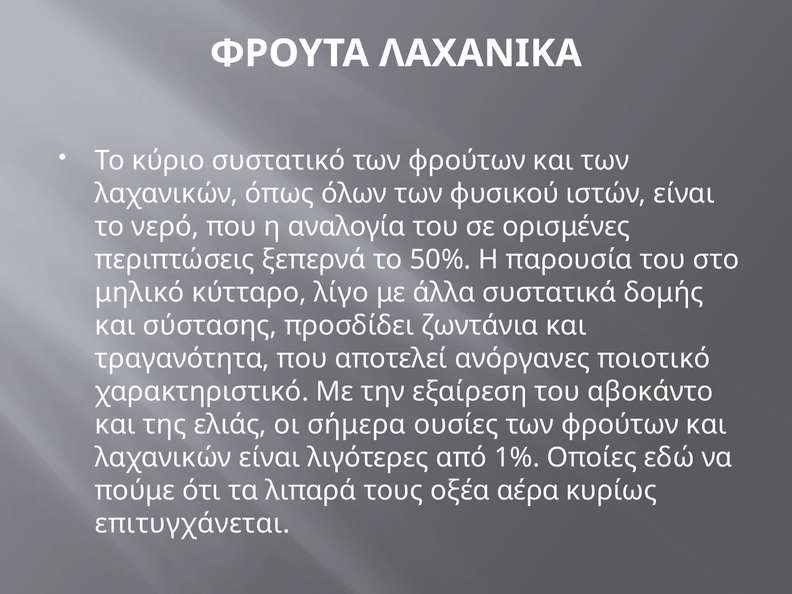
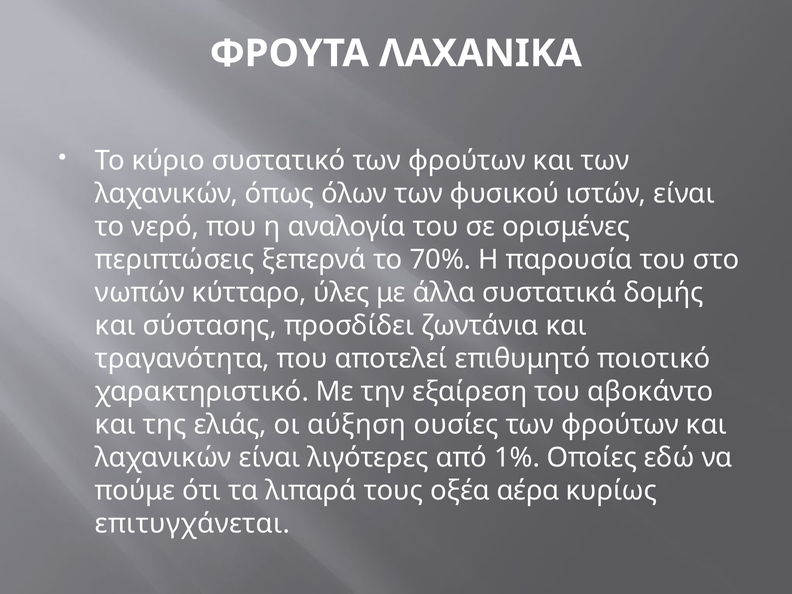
50%: 50% -> 70%
μηλικό: μηλικό -> νωπών
λίγο: λίγο -> ύλες
ανόργανες: ανόργανες -> επιθυμητό
σήμερα: σήμερα -> αύξηση
